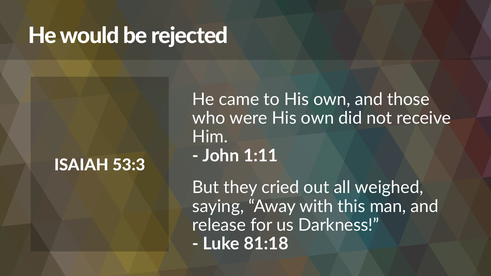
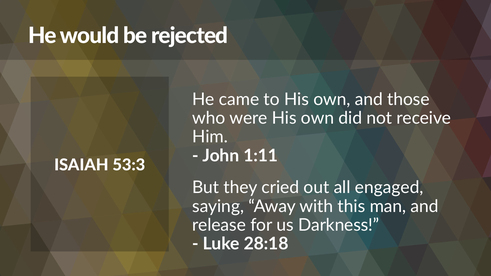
weighed: weighed -> engaged
81:18: 81:18 -> 28:18
